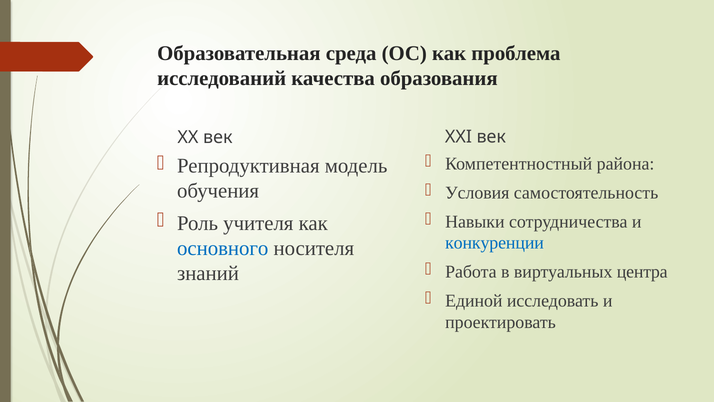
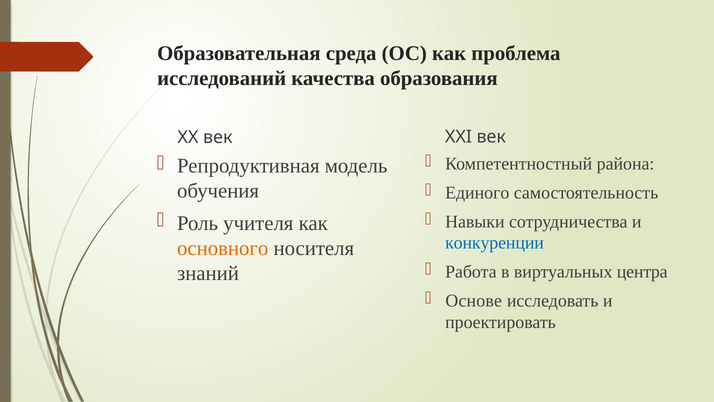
Условия: Условия -> Единого
основного colour: blue -> orange
Единой: Единой -> Основе
